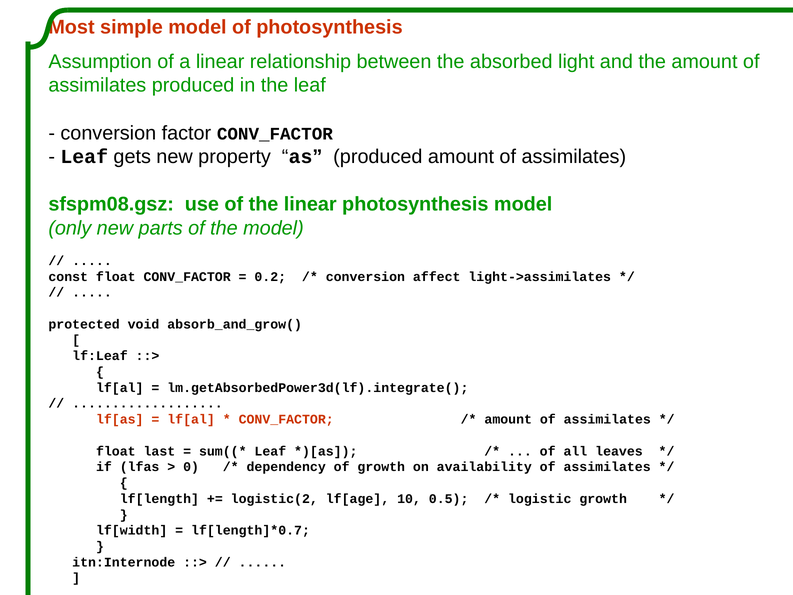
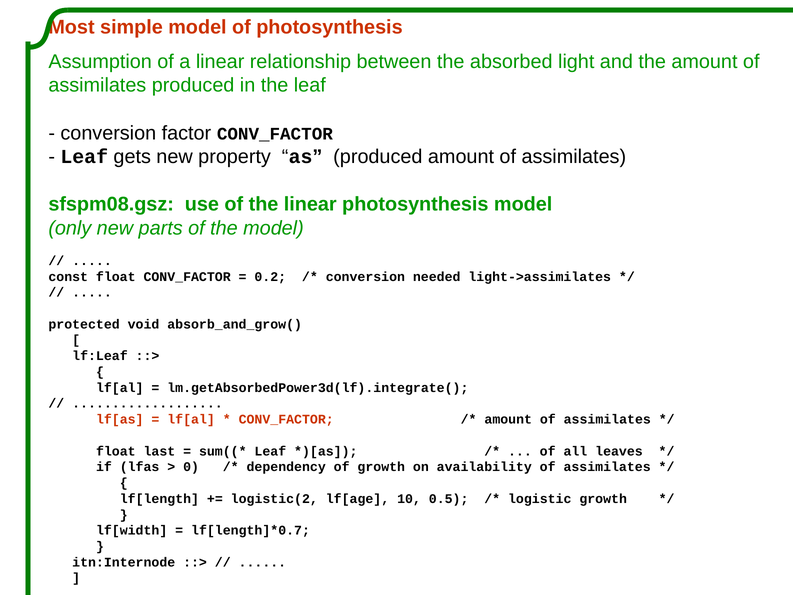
affect: affect -> needed
